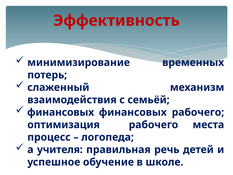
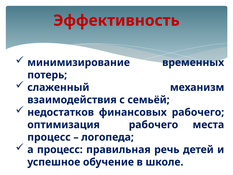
финансовых at (61, 112): финансовых -> недостатков
а учителя: учителя -> процесс
